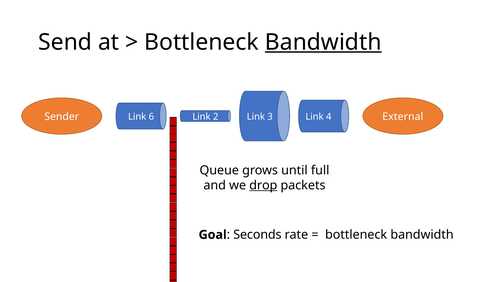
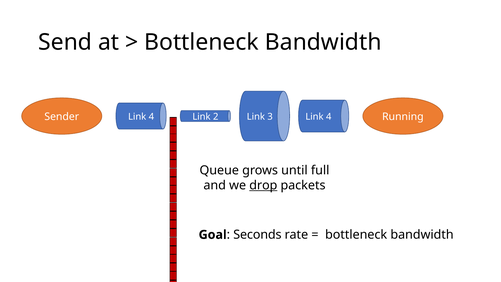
Bandwidth at (323, 42) underline: present -> none
External: External -> Running
6 at (151, 117): 6 -> 4
